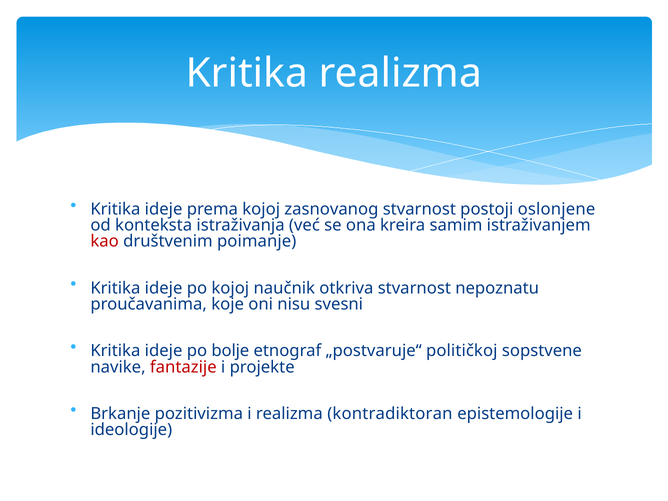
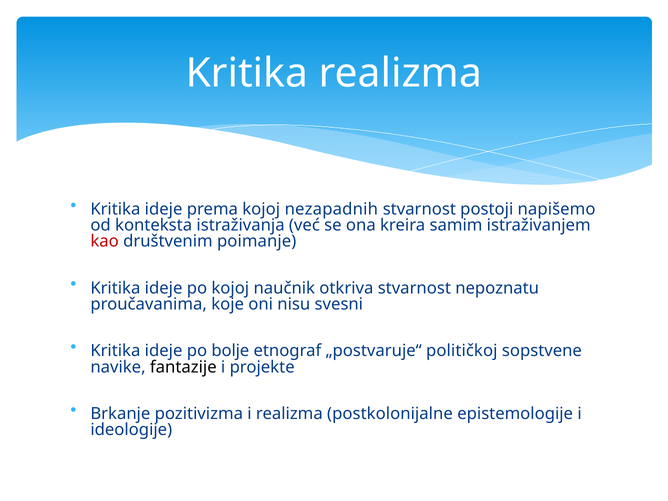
zasnovanog: zasnovanog -> nezapadnih
oslonjene: oslonjene -> napišemo
fantazije colour: red -> black
kontradiktoran: kontradiktoran -> postkolonijalne
